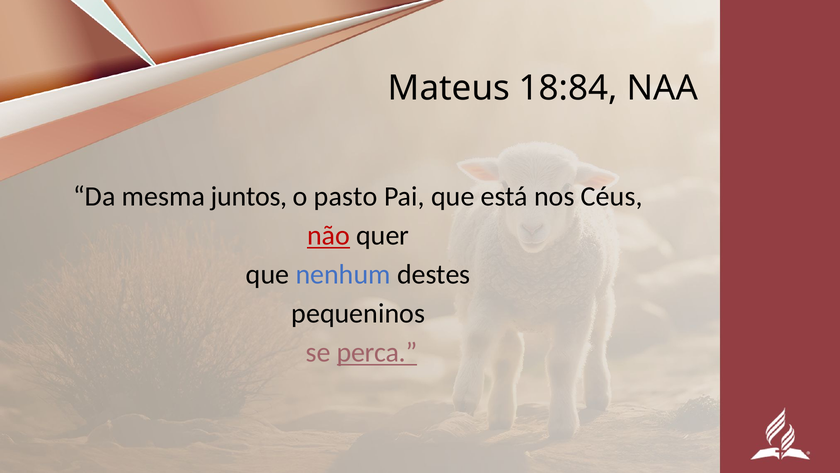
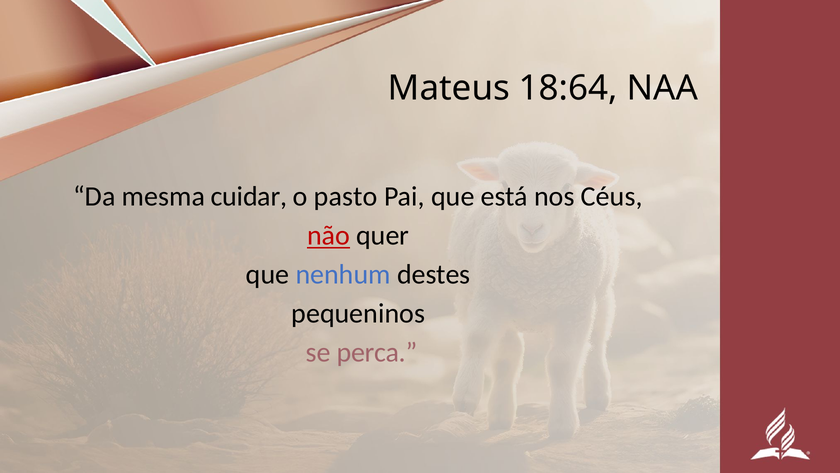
18:84: 18:84 -> 18:64
juntos: juntos -> cuidar
perca underline: present -> none
